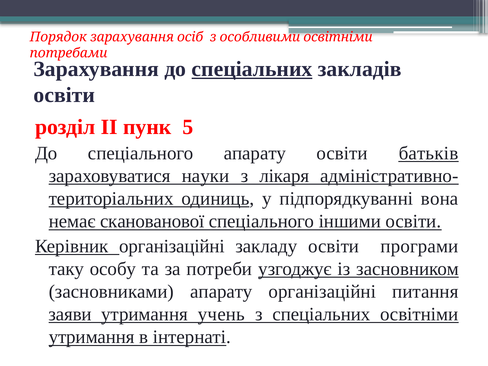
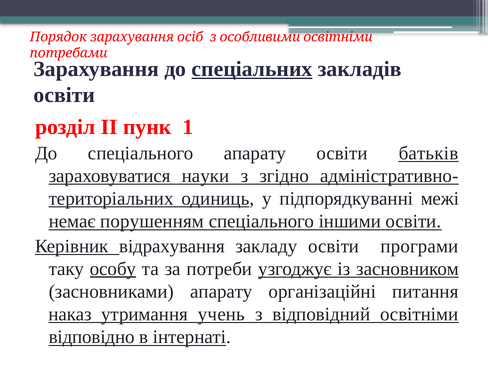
5: 5 -> 1
лікаря: лікаря -> згідно
вона: вона -> межі
сканованової: сканованової -> порушенням
Керівник організаційні: організаційні -> відрахування
особу underline: none -> present
заяви: заяви -> наказ
з спеціальних: спеціальних -> відповідний
утримання at (92, 337): утримання -> відповідно
